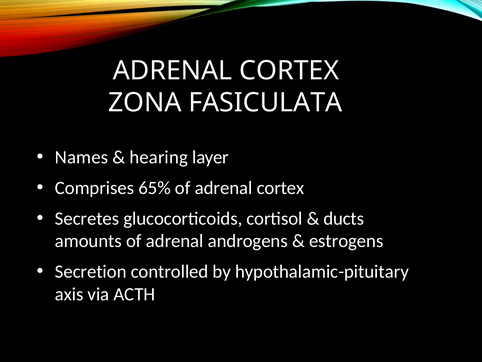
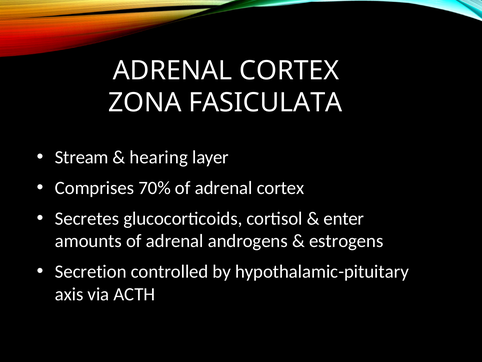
Names: Names -> Stream
65%: 65% -> 70%
ducts: ducts -> enter
